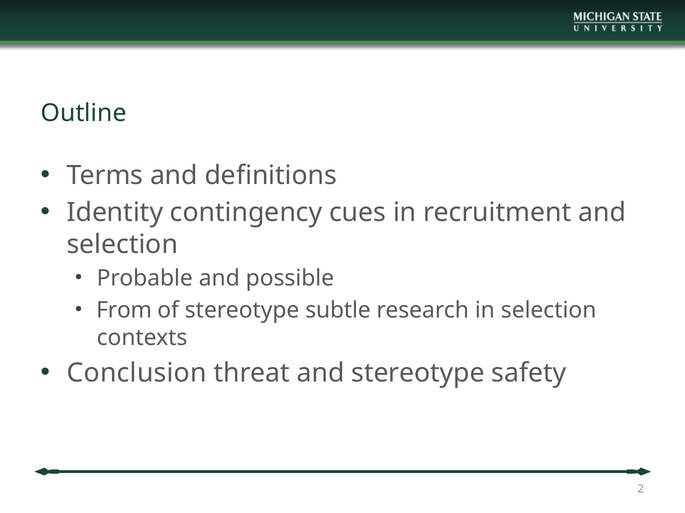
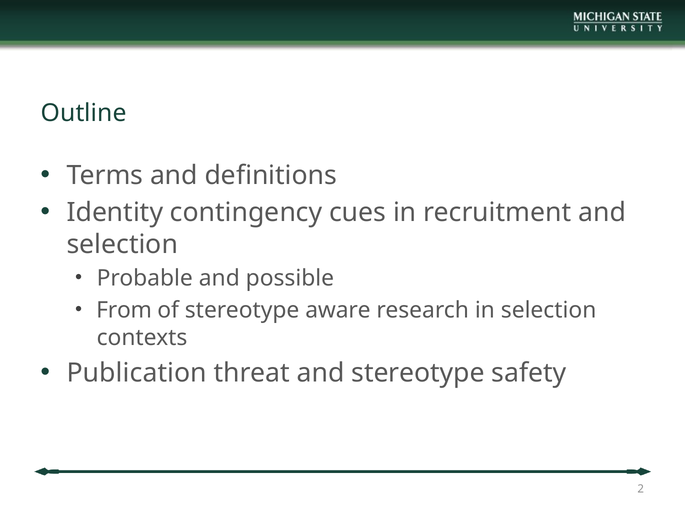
subtle: subtle -> aware
Conclusion: Conclusion -> Publication
